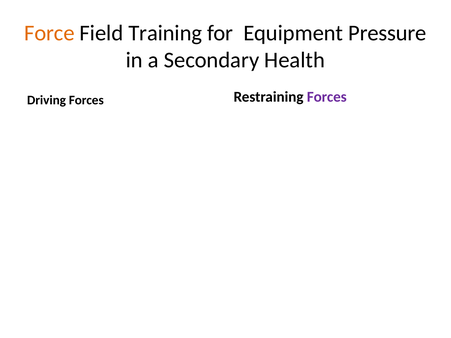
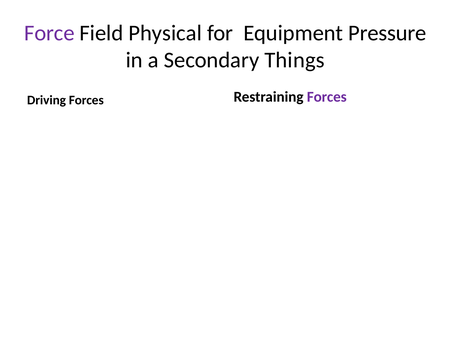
Force colour: orange -> purple
Training: Training -> Physical
Health: Health -> Things
